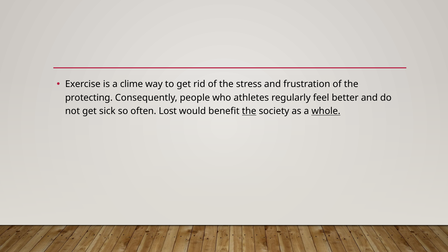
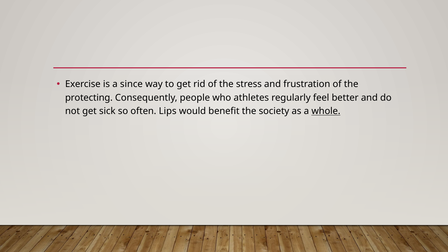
clime: clime -> since
Lost: Lost -> Lips
the at (249, 111) underline: present -> none
